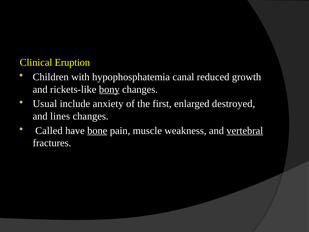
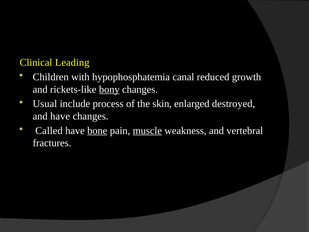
Eruption: Eruption -> Leading
anxiety: anxiety -> process
first: first -> skin
and lines: lines -> have
muscle underline: none -> present
vertebral underline: present -> none
